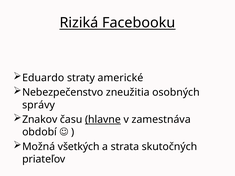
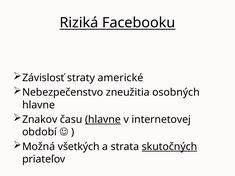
Eduardo: Eduardo -> Závislosť
správy at (39, 105): správy -> hlavne
zamestnáva: zamestnáva -> internetovej
skutočných underline: none -> present
